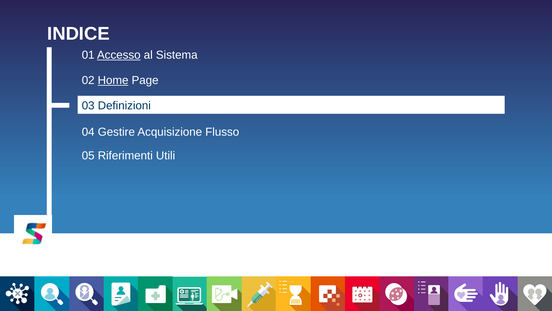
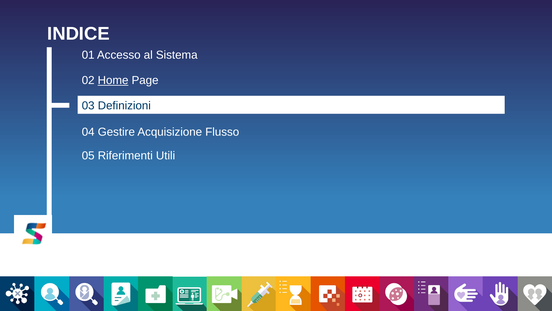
Accesso underline: present -> none
